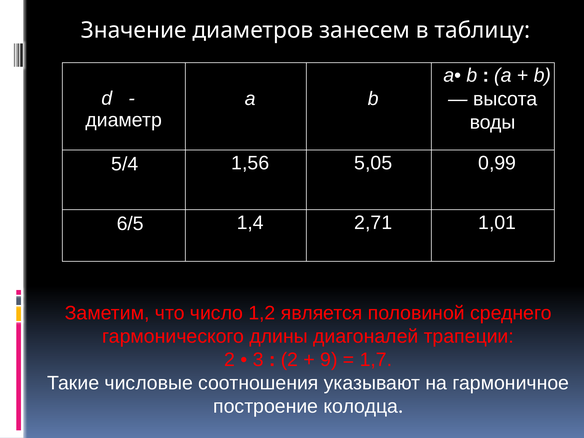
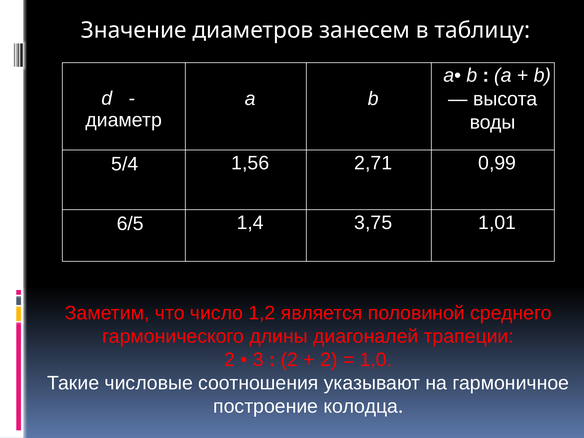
5,05: 5,05 -> 2,71
2,71: 2,71 -> 3,75
9 at (329, 360): 9 -> 2
1,7: 1,7 -> 1,0
